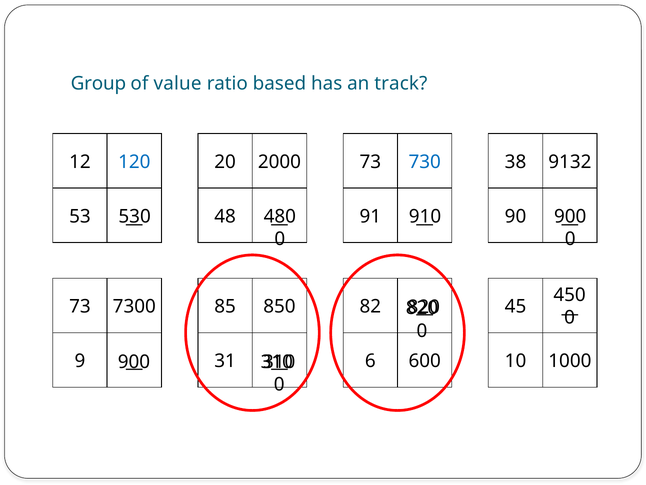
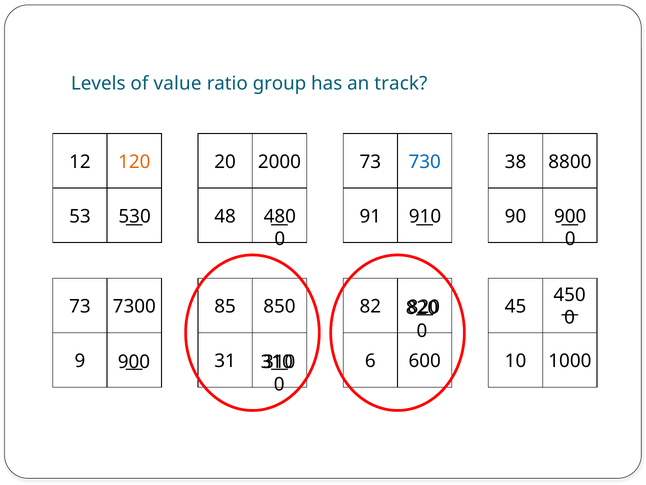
Group: Group -> Levels
based: based -> group
120 colour: blue -> orange
9132: 9132 -> 8800
